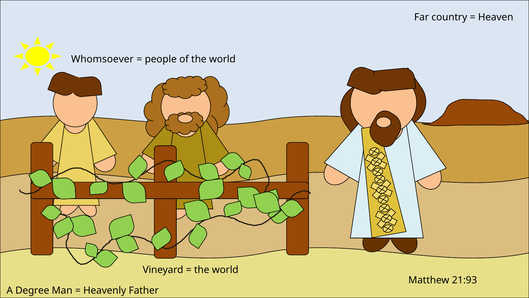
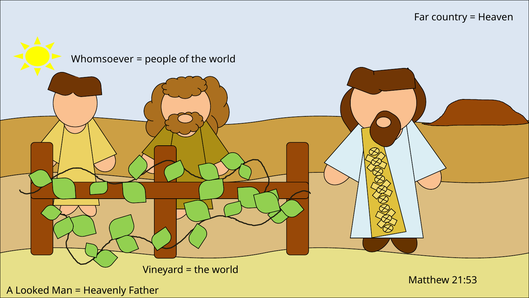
21:93: 21:93 -> 21:53
Degree: Degree -> Looked
